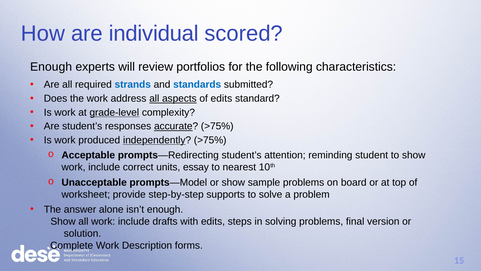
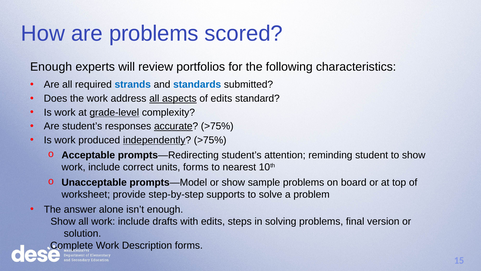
are individual: individual -> problems
units essay: essay -> forms
